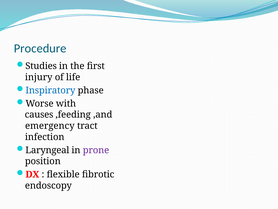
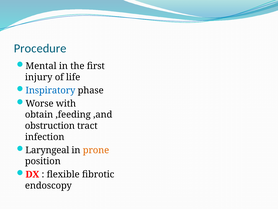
Studies: Studies -> Mental
causes: causes -> obtain
emergency: emergency -> obstruction
prone colour: purple -> orange
